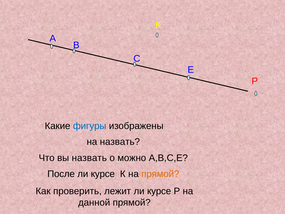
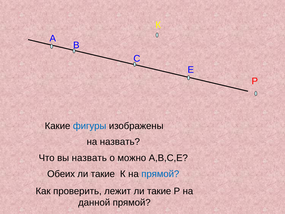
После: После -> Обеих
курсе at (103, 174): курсе -> такие
прямой at (160, 174) colour: orange -> blue
лежит ли курсе: курсе -> такие
